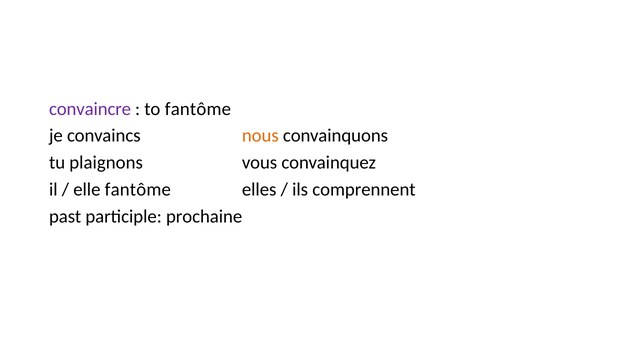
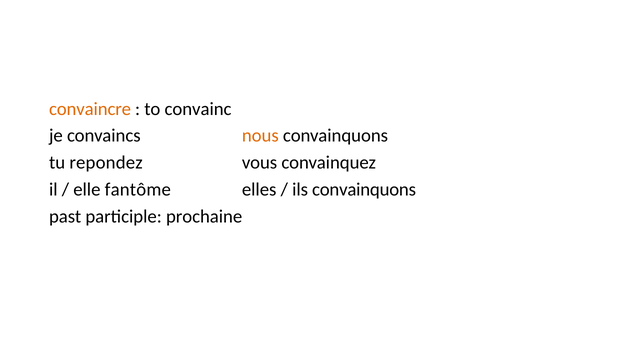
convaincre colour: purple -> orange
to fantôme: fantôme -> convainc
plaignons: plaignons -> repondez
ils comprennent: comprennent -> convainquons
